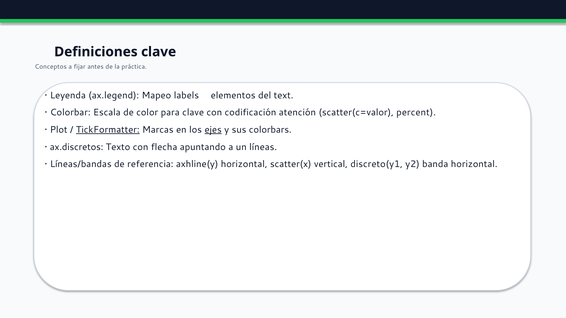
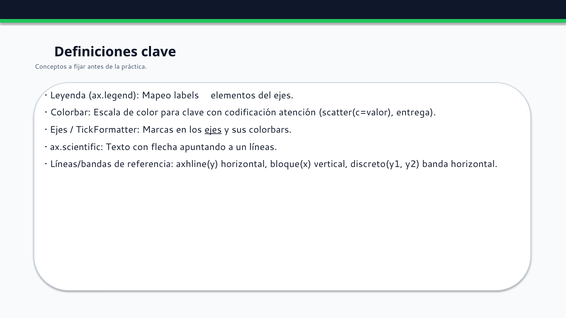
del text: text -> ejes
percent: percent -> entrega
Plot at (59, 130): Plot -> Ejes
TickFormatter underline: present -> none
ax.discretos: ax.discretos -> ax.scientific
scatter(x: scatter(x -> bloque(x
